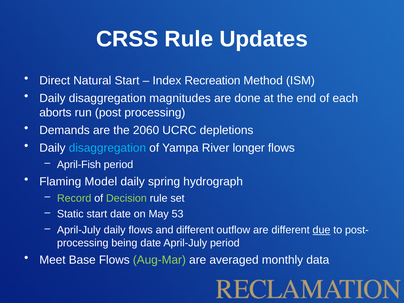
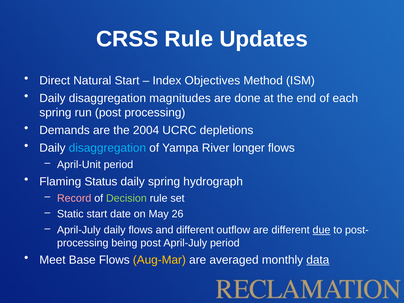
Recreation: Recreation -> Objectives
aborts at (55, 112): aborts -> spring
2060: 2060 -> 2004
April-Fish: April-Fish -> April-Unit
Model: Model -> Status
Record colour: light green -> pink
53: 53 -> 26
being date: date -> post
Aug-Mar colour: light green -> yellow
data underline: none -> present
